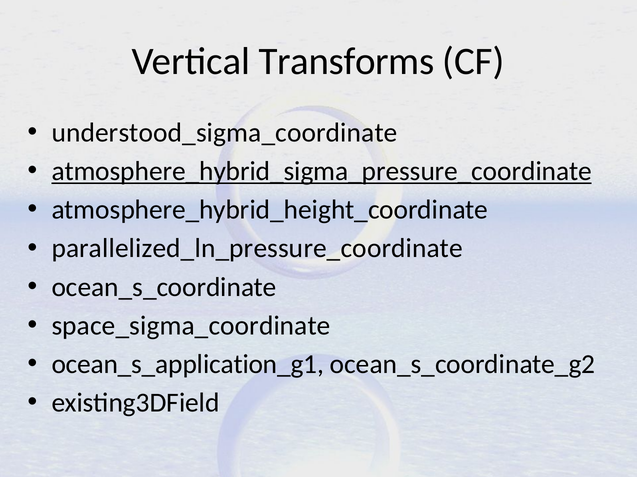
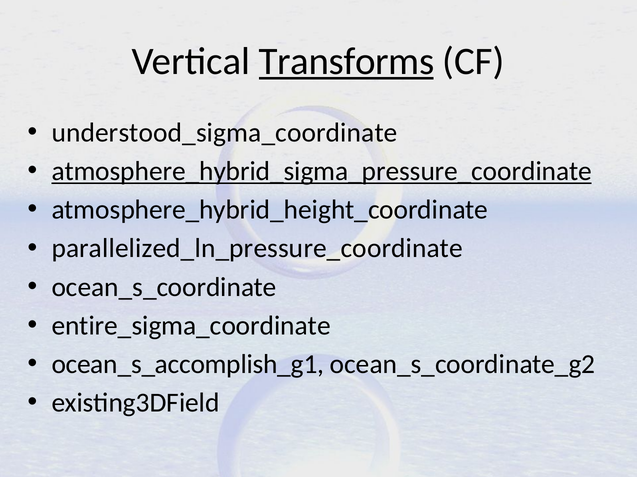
Transforms underline: none -> present
space_sigma_coordinate: space_sigma_coordinate -> entire_sigma_coordinate
ocean_s_application_g1: ocean_s_application_g1 -> ocean_s_accomplish_g1
